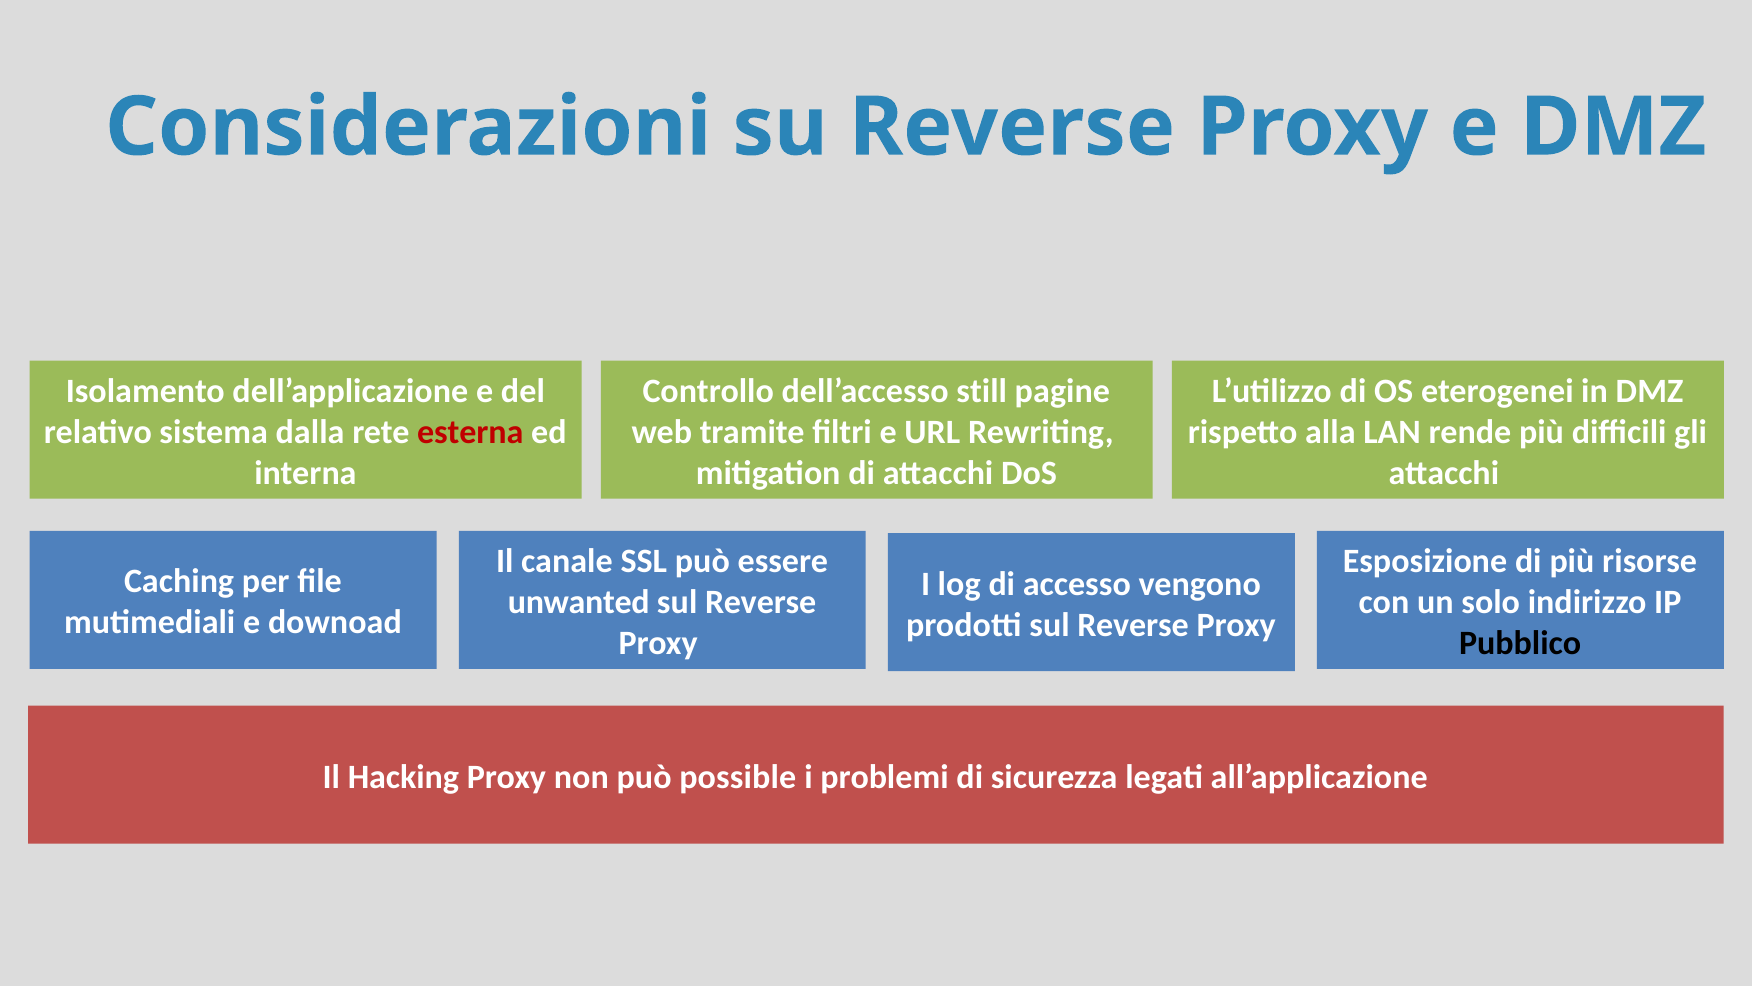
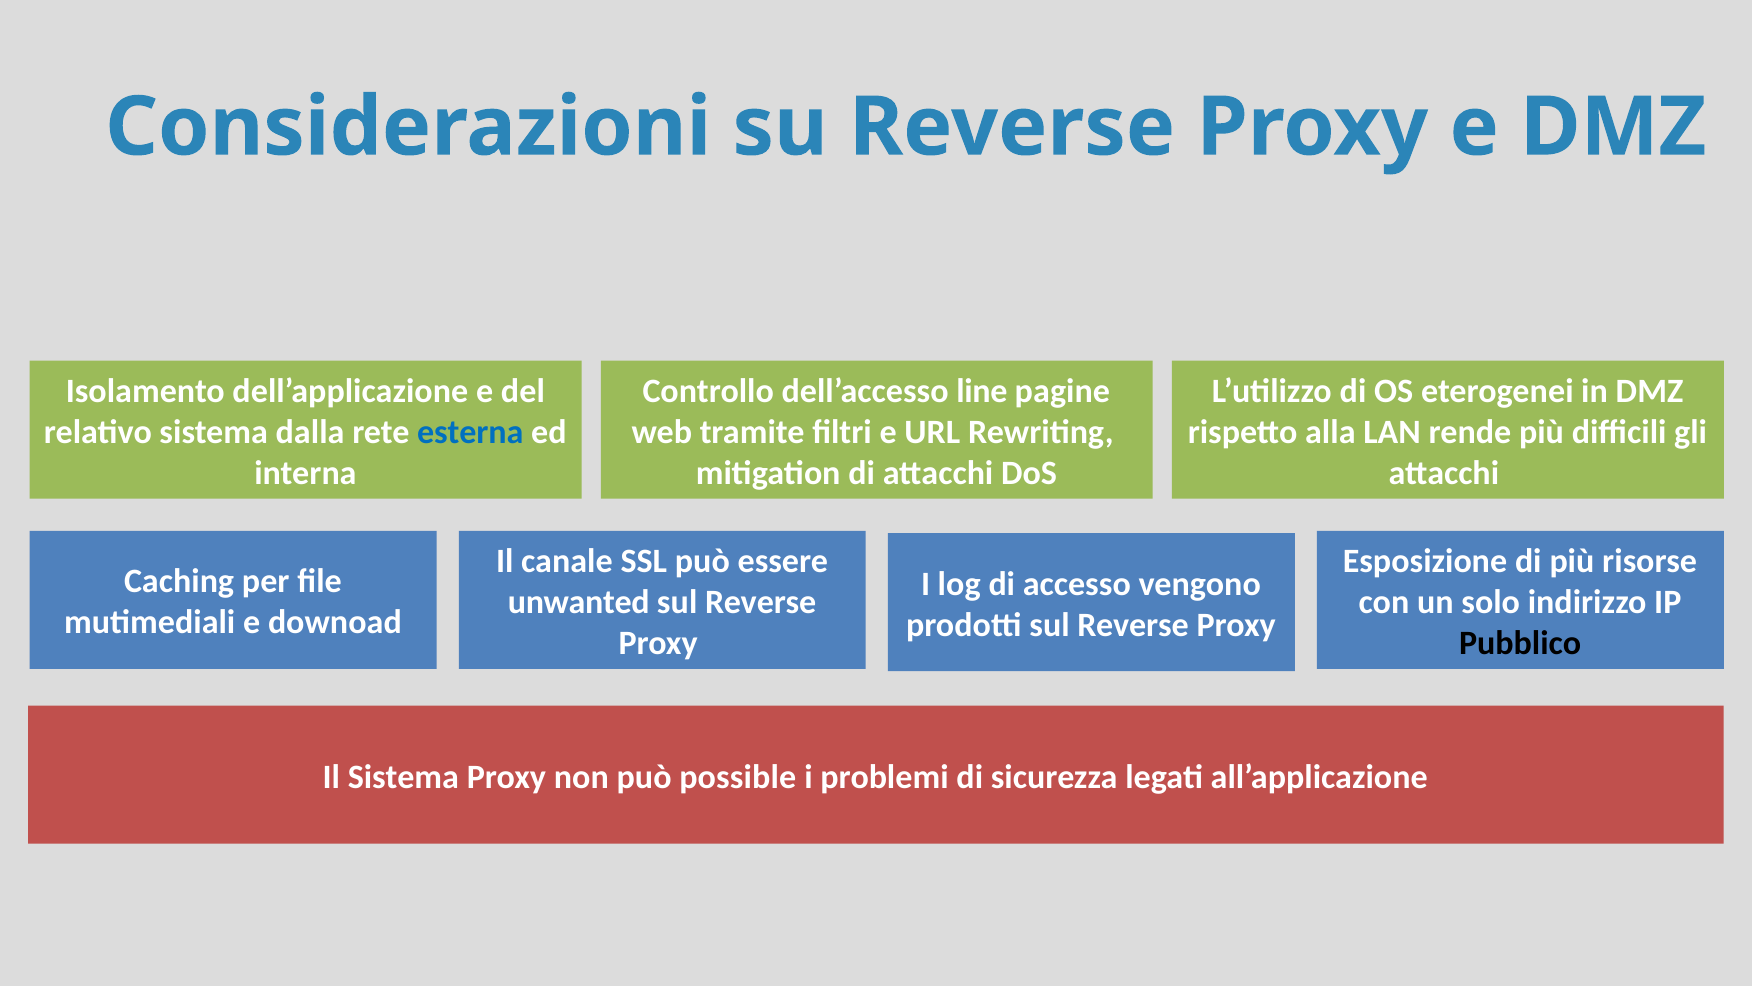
still: still -> line
esterna colour: red -> blue
Il Hacking: Hacking -> Sistema
